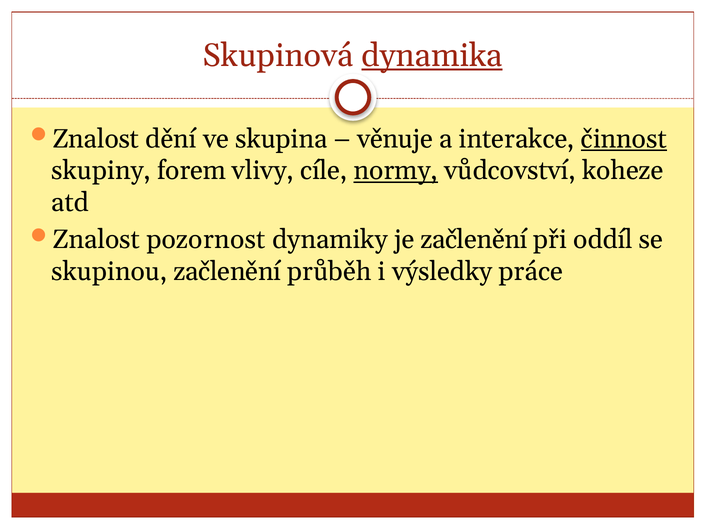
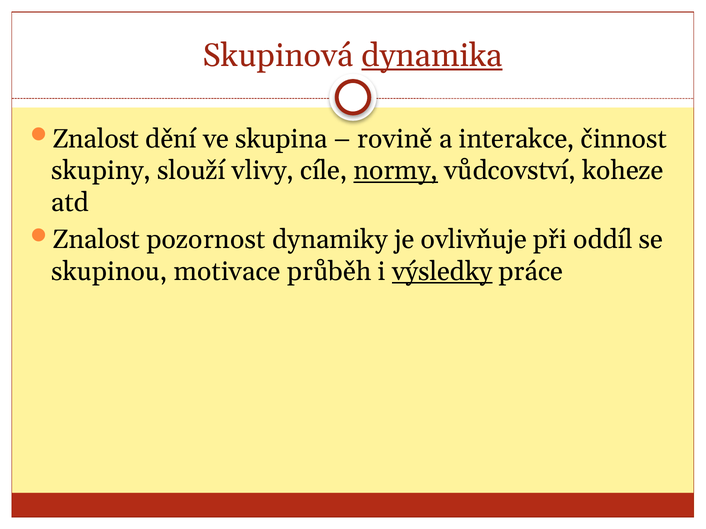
věnuje: věnuje -> rovině
činnost underline: present -> none
forem: forem -> slouží
je začlenění: začlenění -> ovlivňuje
skupinou začlenění: začlenění -> motivace
výsledky underline: none -> present
